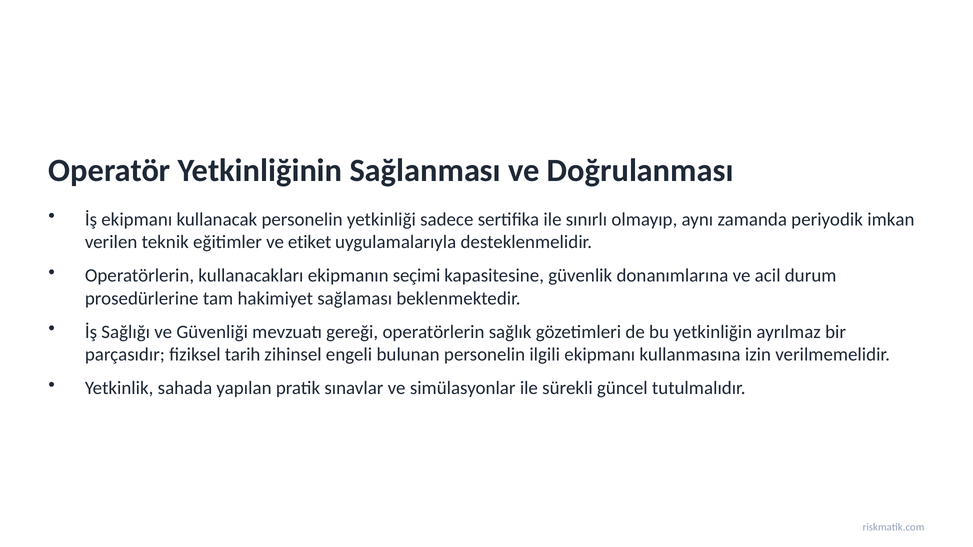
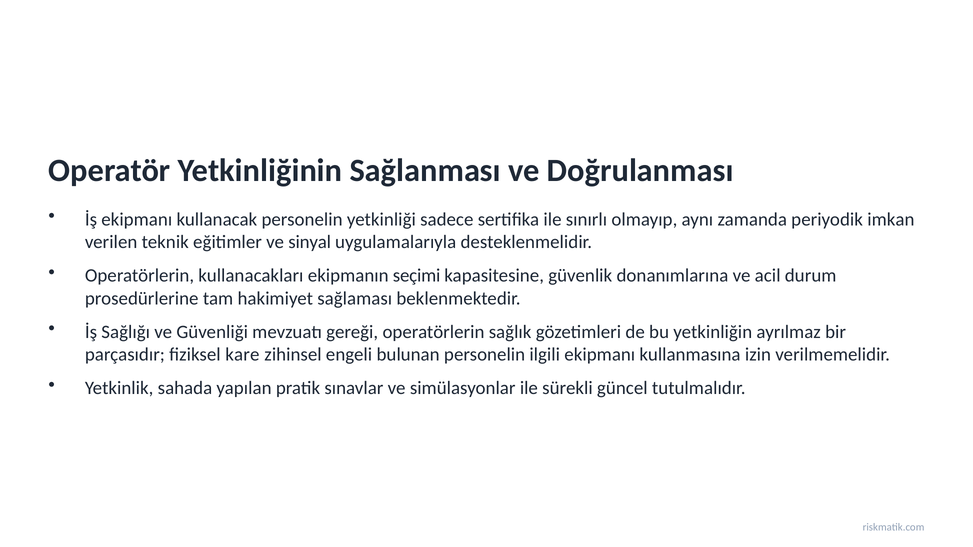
etiket: etiket -> sinyal
tarih: tarih -> kare
